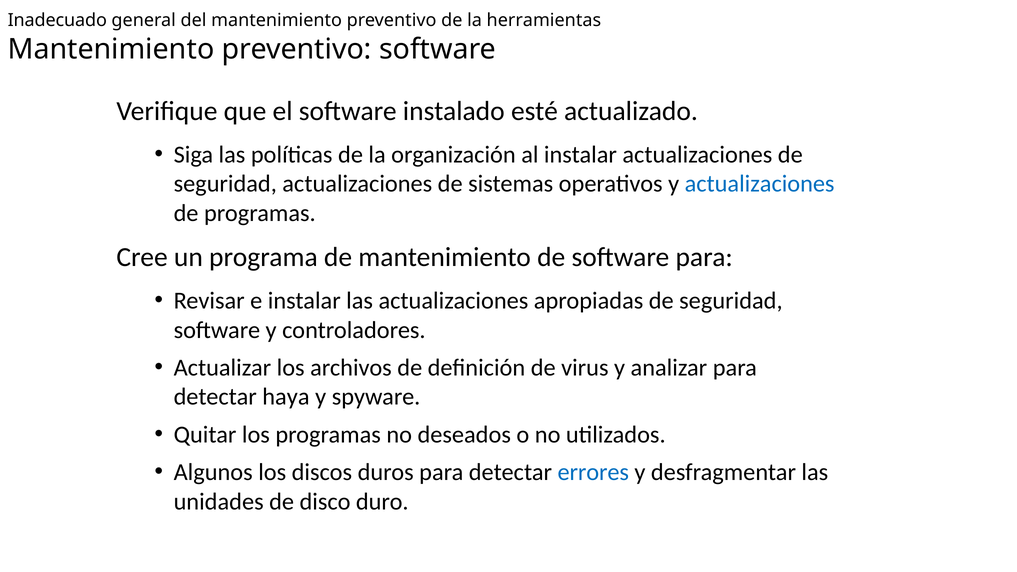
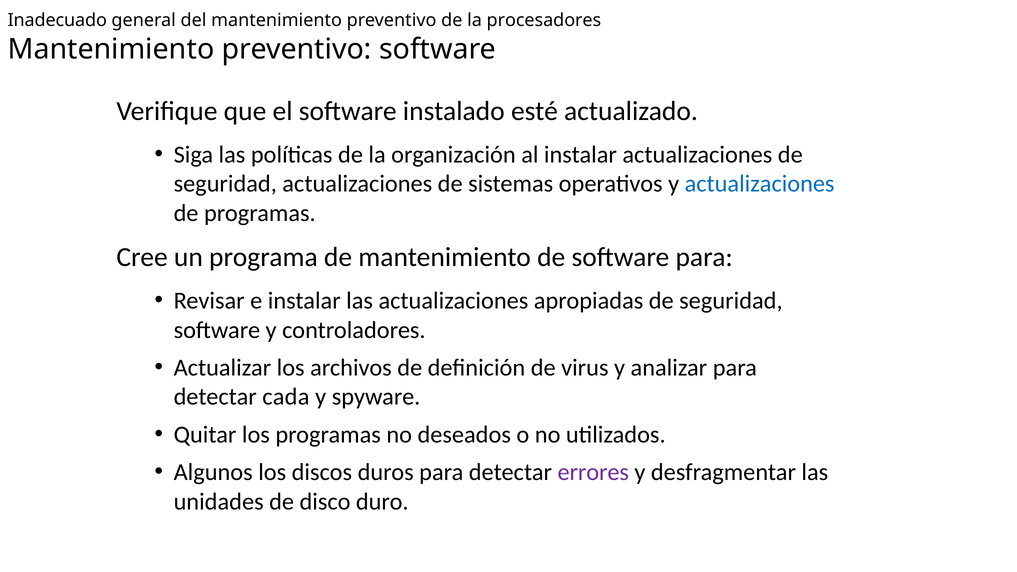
herramientas: herramientas -> procesadores
haya: haya -> cada
errores colour: blue -> purple
